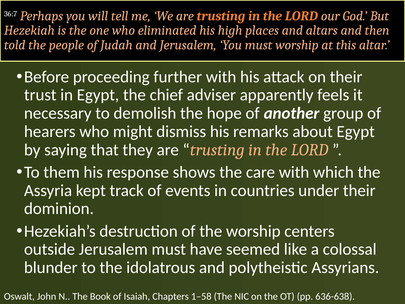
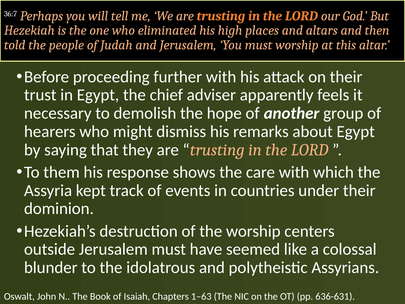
1–58: 1–58 -> 1–63
636-638: 636-638 -> 636-631
